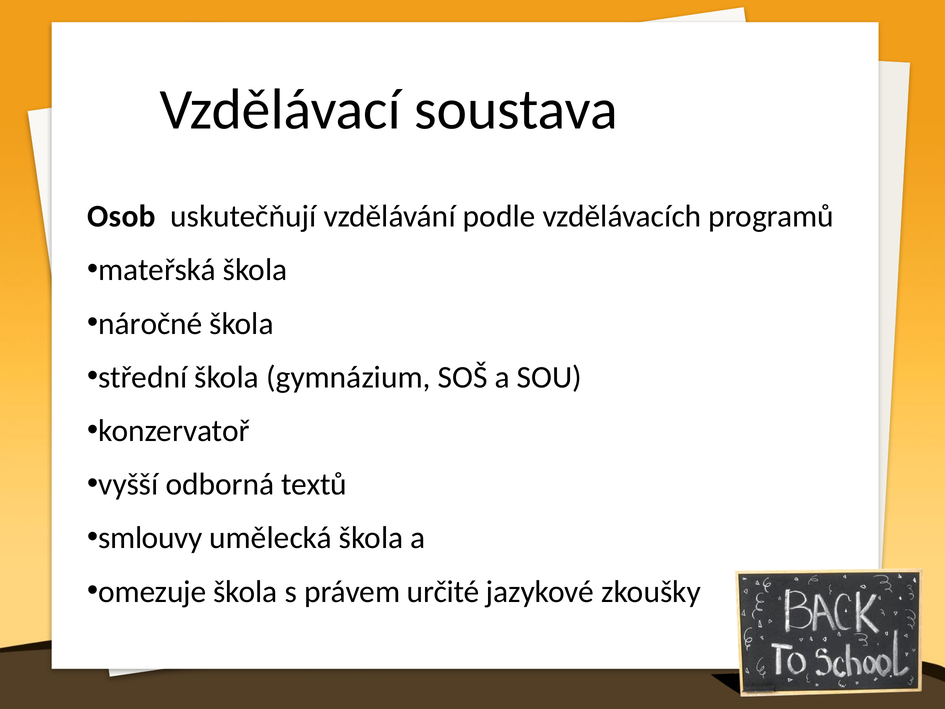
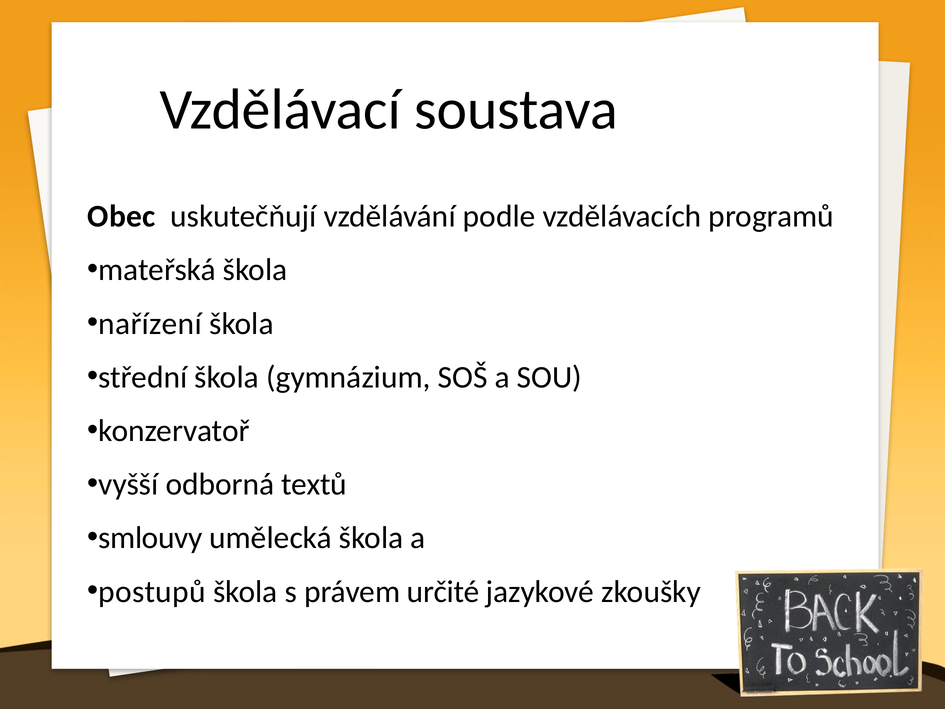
Osob: Osob -> Obec
náročné: náročné -> nařízení
omezuje: omezuje -> postupů
